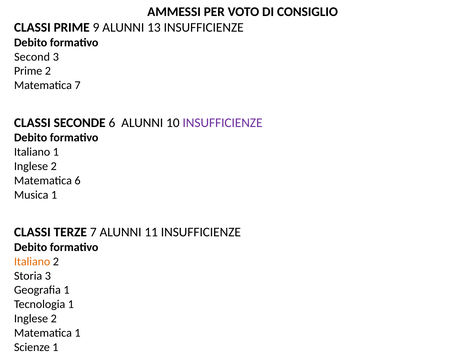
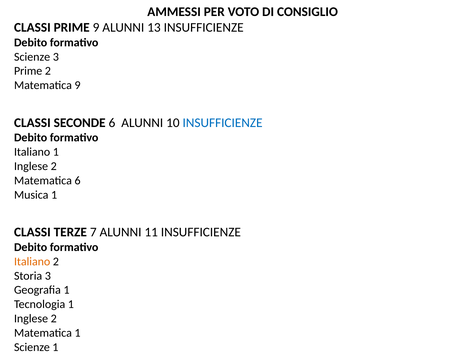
Second at (32, 57): Second -> Scienze
Matematica 7: 7 -> 9
INSUFFICIENZE at (223, 123) colour: purple -> blue
